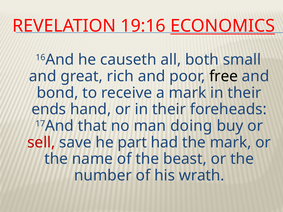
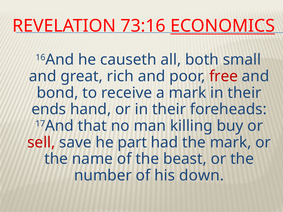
19:16: 19:16 -> 73:16
free colour: black -> red
doing: doing -> killing
wrath: wrath -> down
